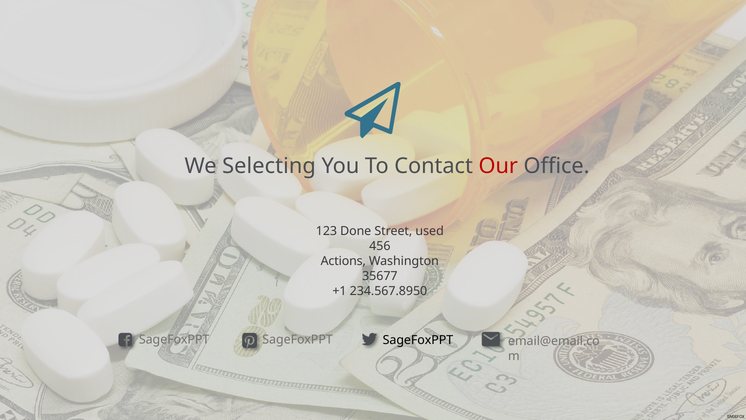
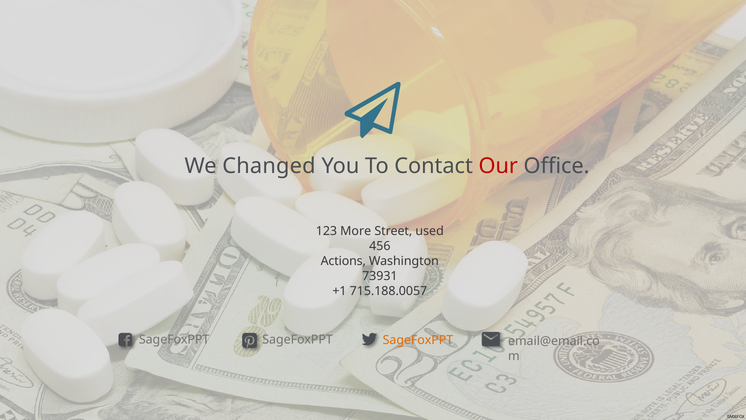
Selecting: Selecting -> Changed
Done: Done -> More
35677: 35677 -> 73931
234.567.8950: 234.567.8950 -> 715.188.0057
SageFoxPPT at (418, 340) colour: black -> orange
